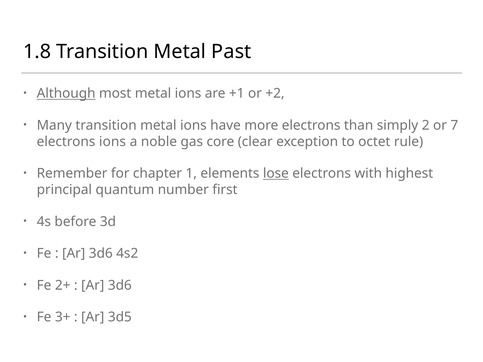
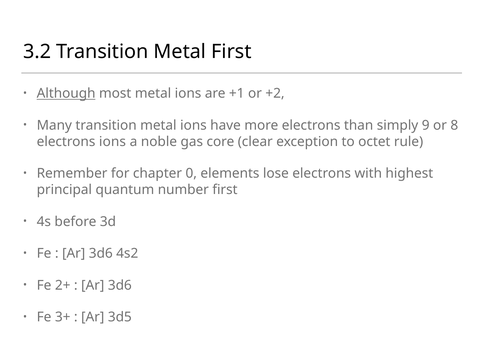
1.8: 1.8 -> 3.2
Metal Past: Past -> First
2: 2 -> 9
7: 7 -> 8
1: 1 -> 0
lose underline: present -> none
